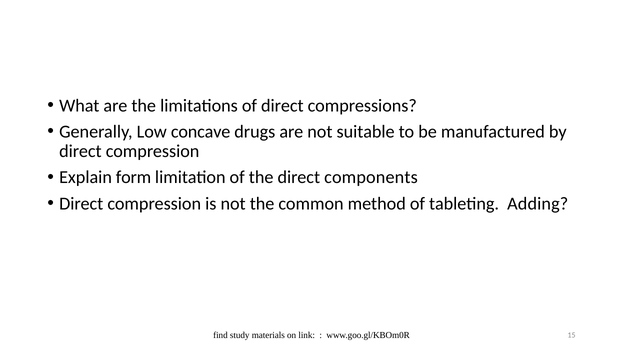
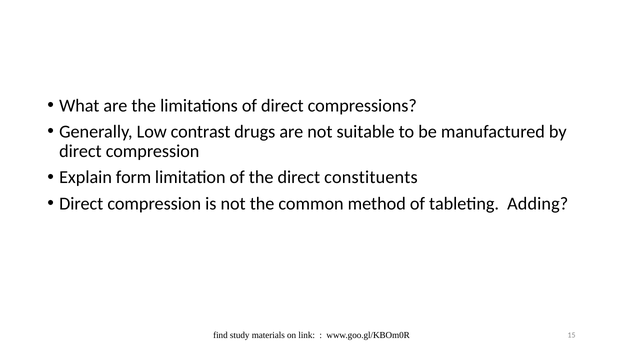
concave: concave -> contrast
components: components -> constituents
